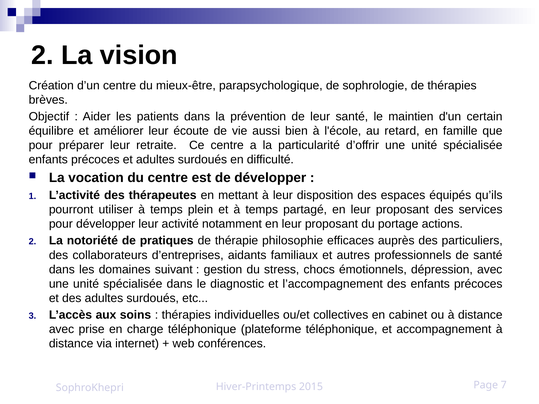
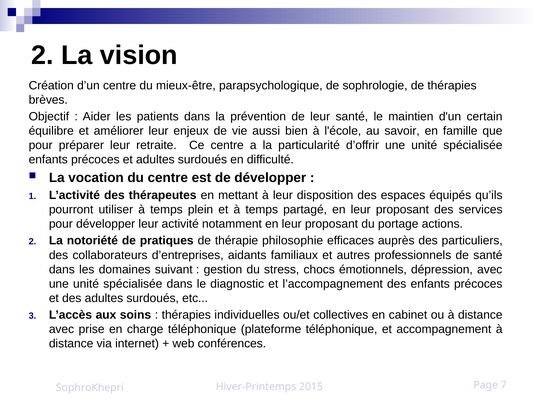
écoute: écoute -> enjeux
retard: retard -> savoir
